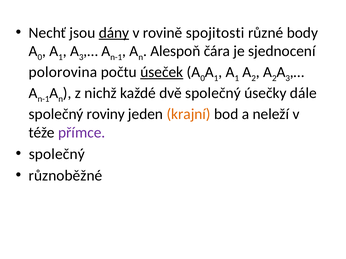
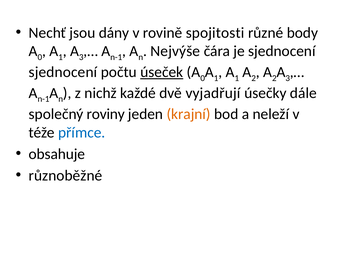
dány underline: present -> none
Alespoň: Alespoň -> Nejvýše
polorovina at (63, 72): polorovina -> sjednocení
dvě společný: společný -> vyjadřují
přímce colour: purple -> blue
společný at (57, 154): společný -> obsahuje
